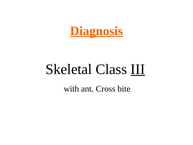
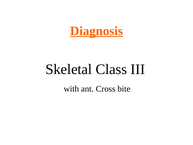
III underline: present -> none
